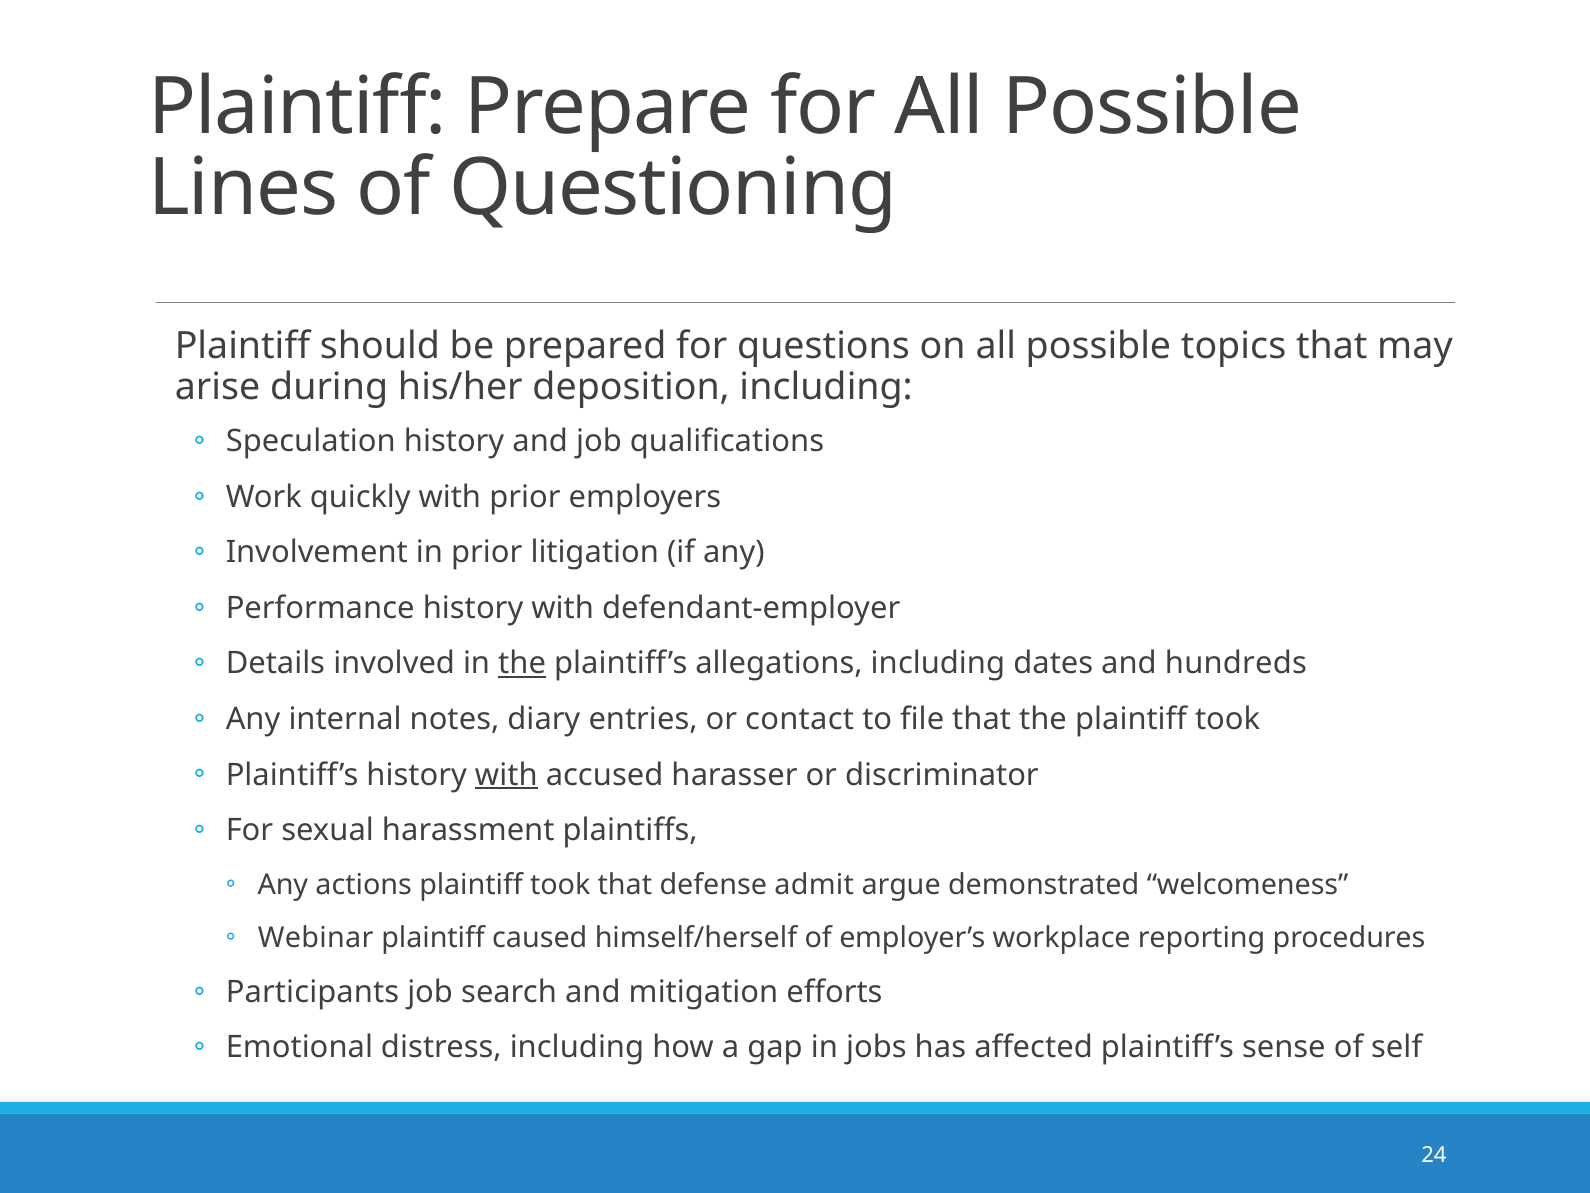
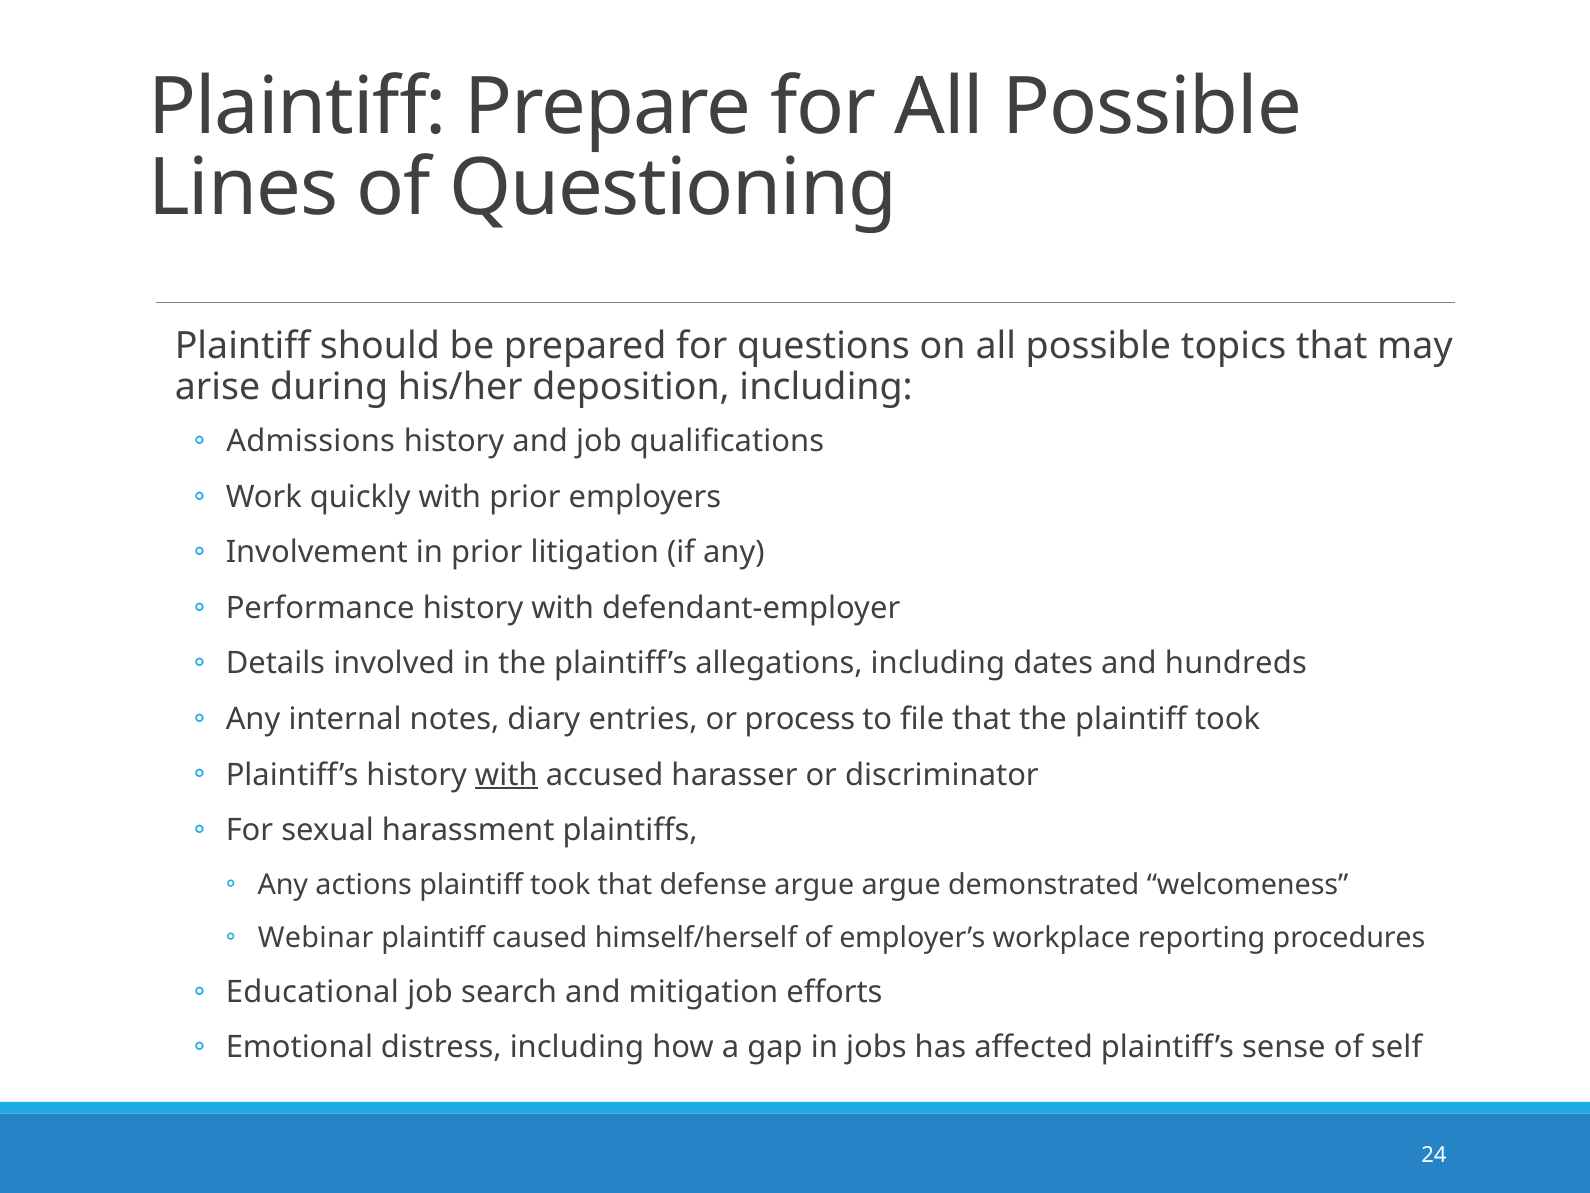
Speculation: Speculation -> Admissions
the at (522, 663) underline: present -> none
contact: contact -> process
defense admit: admit -> argue
Participants: Participants -> Educational
